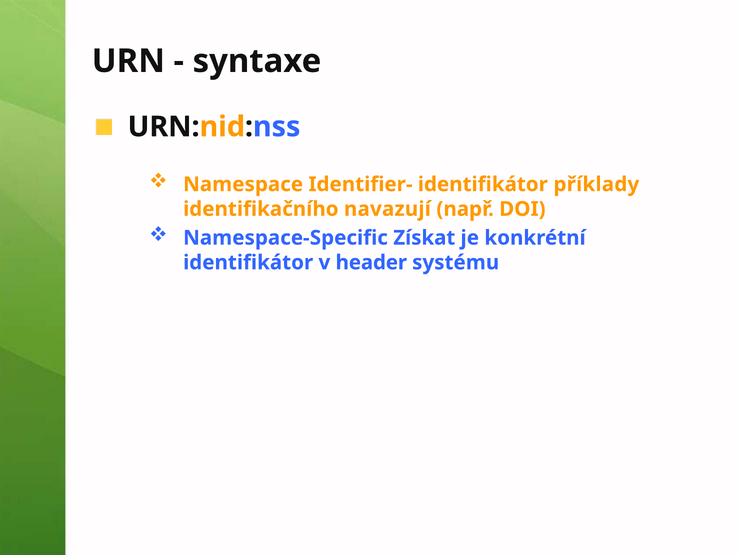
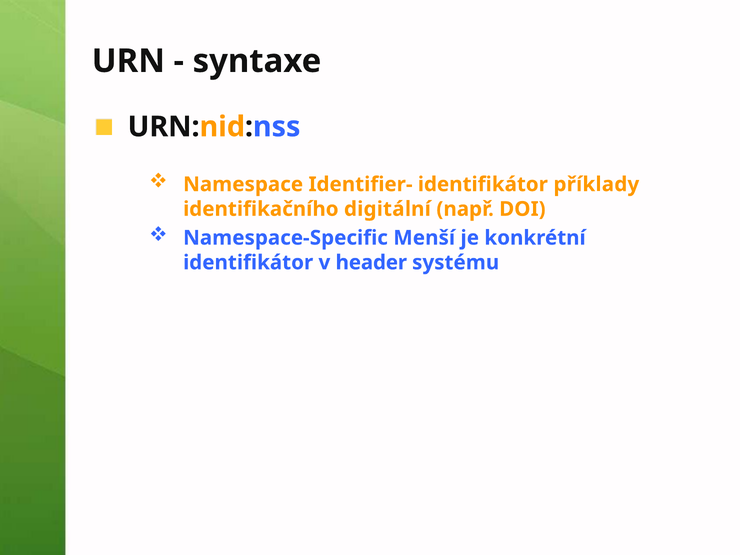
navazují: navazují -> digitální
Získat: Získat -> Menší
